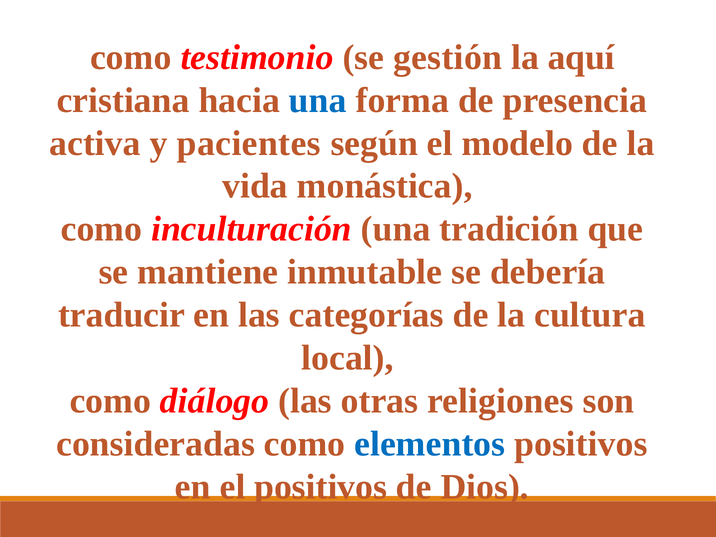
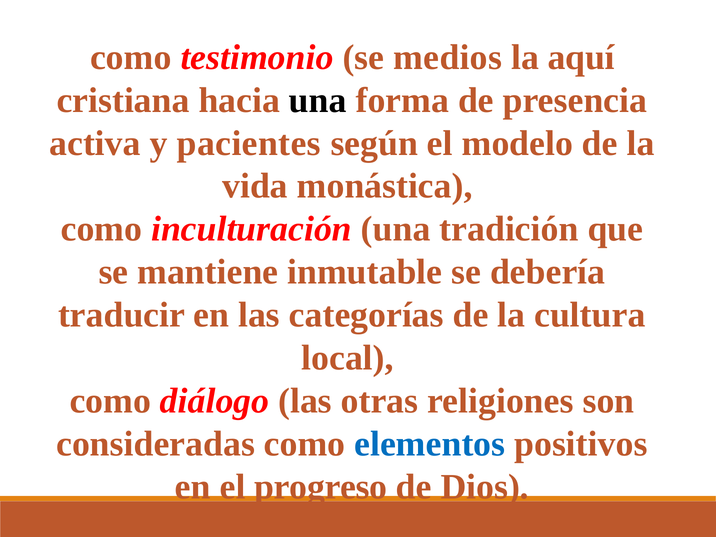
gestión: gestión -> medios
una at (318, 100) colour: blue -> black
el positivos: positivos -> progreso
